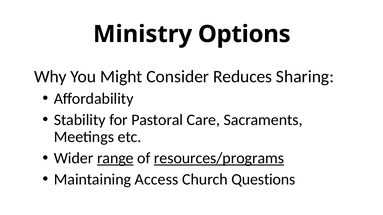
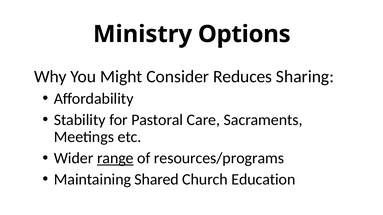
resources/programs underline: present -> none
Access: Access -> Shared
Questions: Questions -> Education
